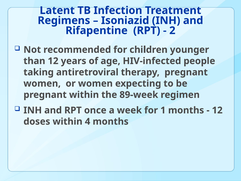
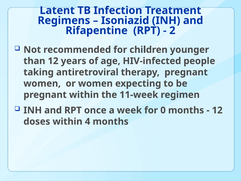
89-week: 89-week -> 11-week
1: 1 -> 0
